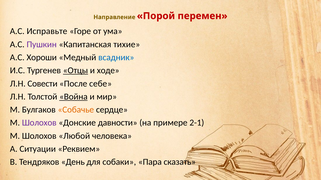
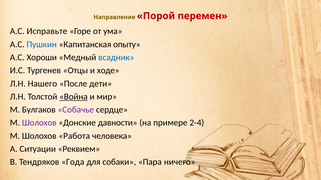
Пушкин colour: purple -> blue
тихие: тихие -> опыту
Отцы underline: present -> none
Совести: Совести -> Нашего
себе: себе -> дети
Собачье colour: orange -> purple
2-1: 2-1 -> 2-4
Любой: Любой -> Работа
День: День -> Года
сказать: сказать -> ничего
